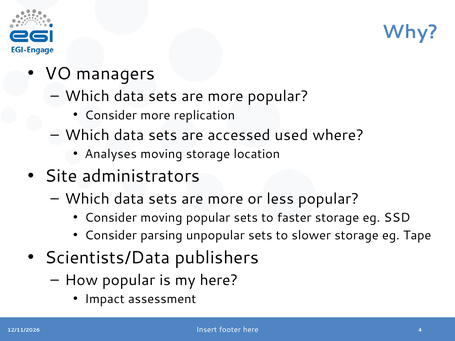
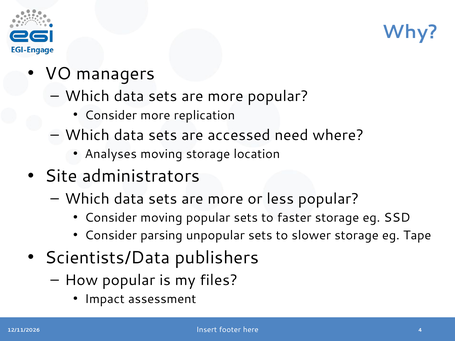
used: used -> need
my here: here -> files
